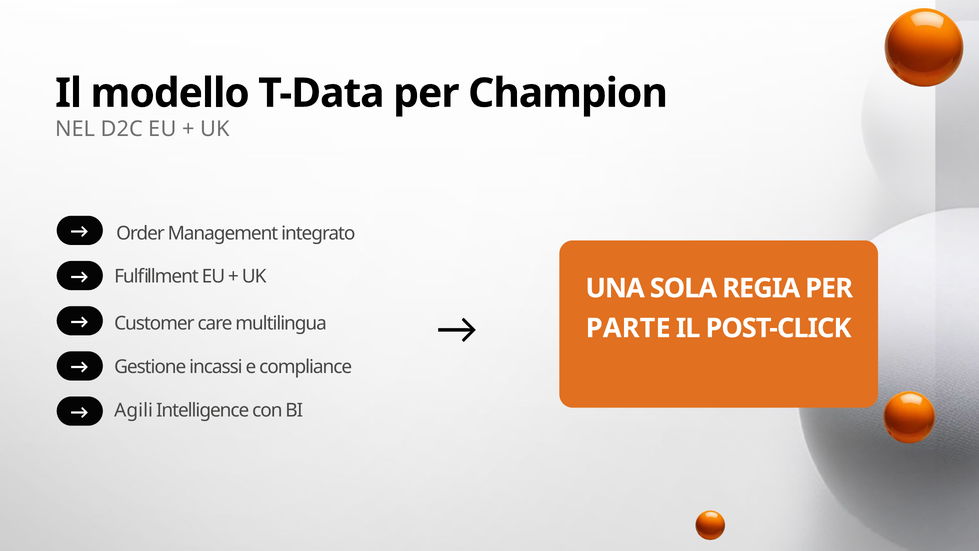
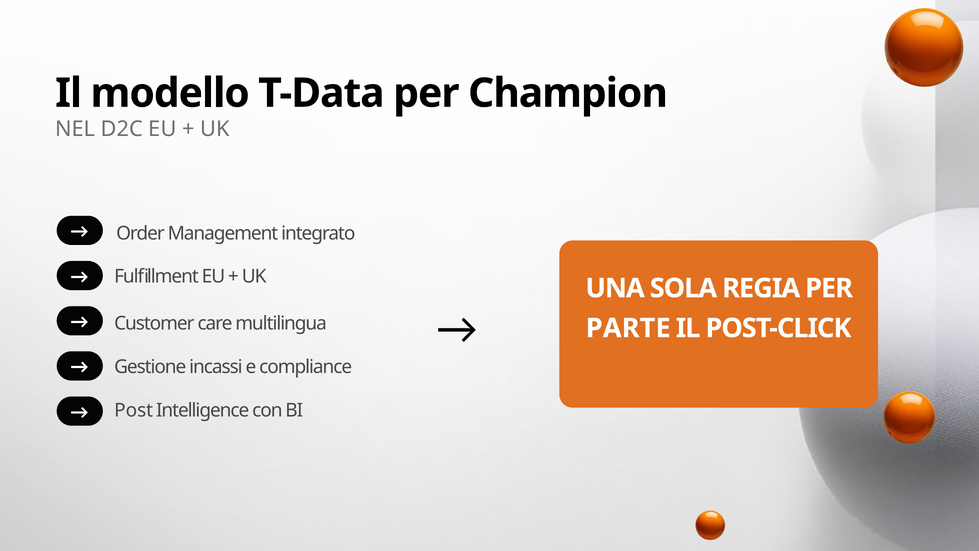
Agili: Agili -> Post
